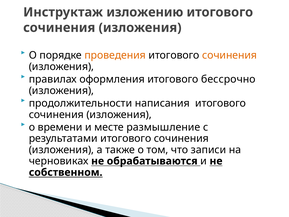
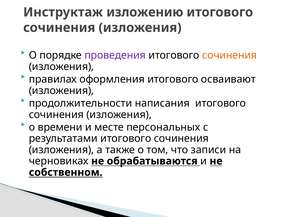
проведения colour: orange -> purple
бессрочно: бессрочно -> осваивают
размышление: размышление -> персональных
